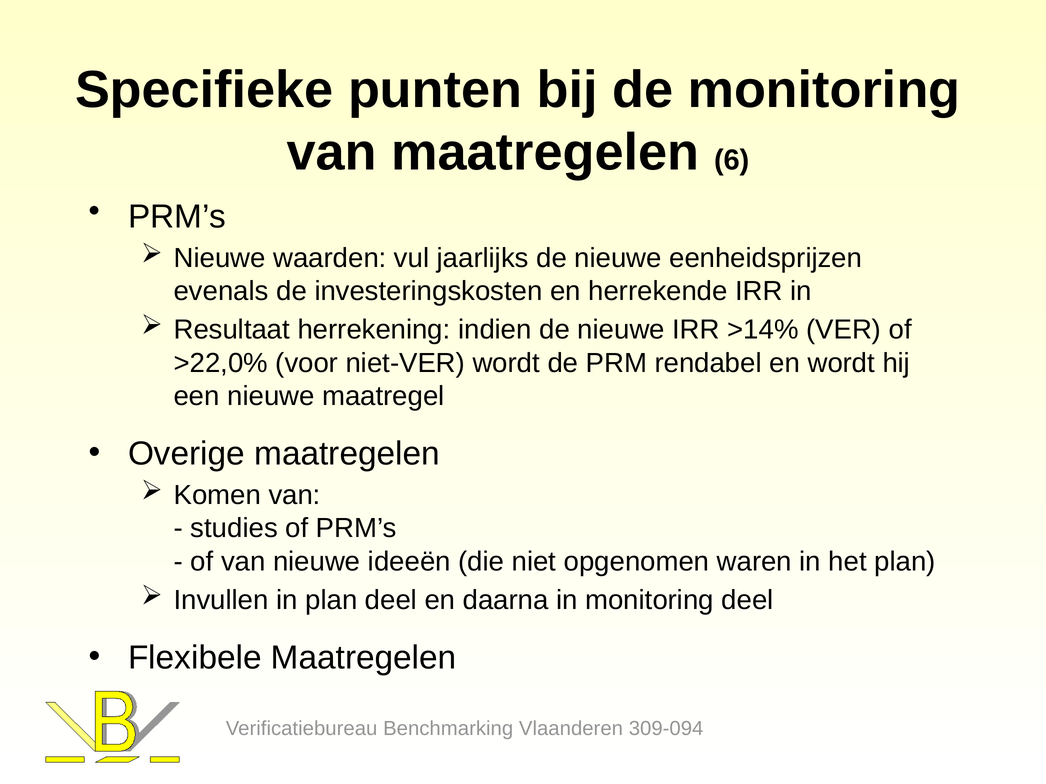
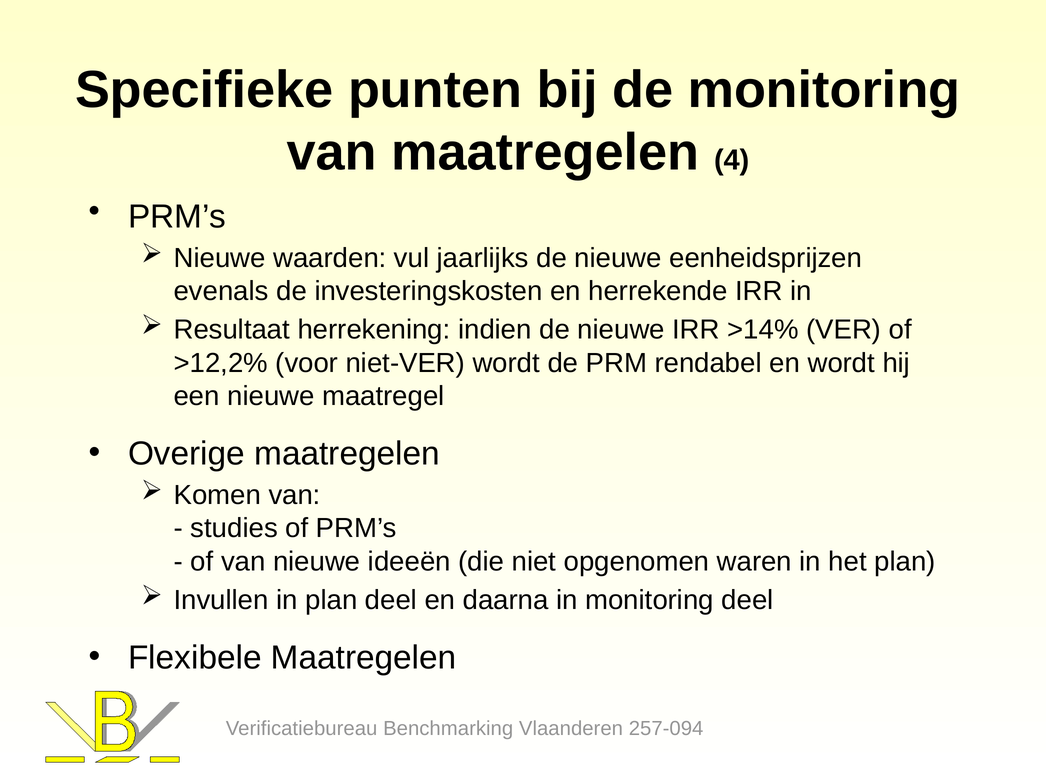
6: 6 -> 4
>22,0%: >22,0% -> >12,2%
309-094: 309-094 -> 257-094
